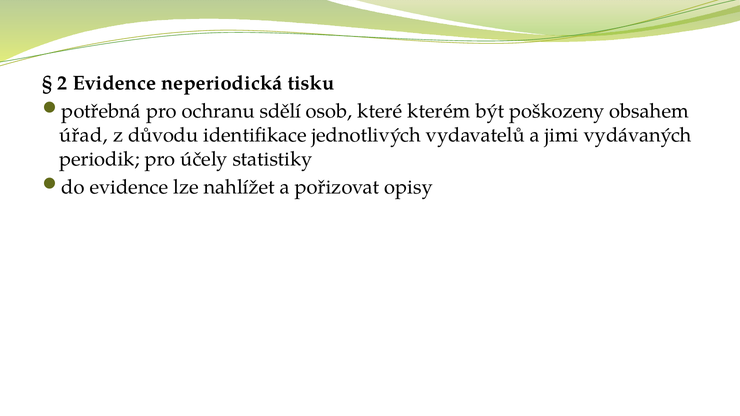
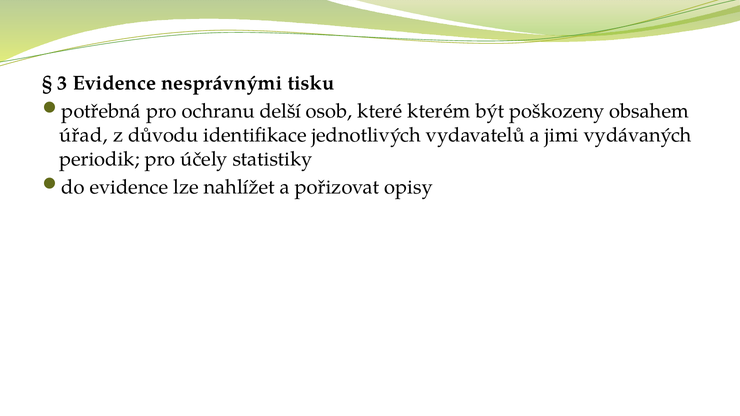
2: 2 -> 3
neperiodická: neperiodická -> nesprávnými
sdělí: sdělí -> delší
